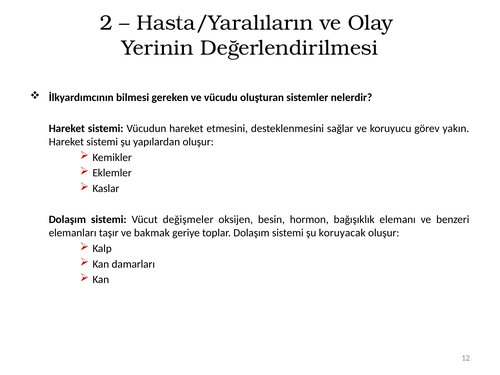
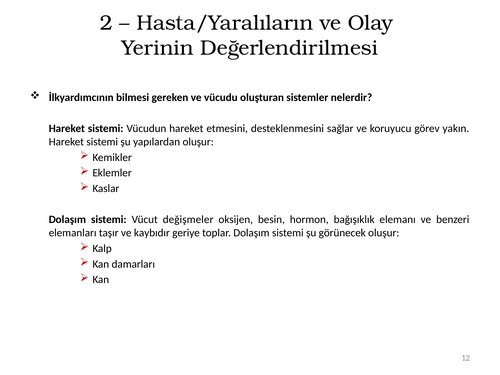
bakmak: bakmak -> kaybıdır
koruyacak: koruyacak -> görünecek
